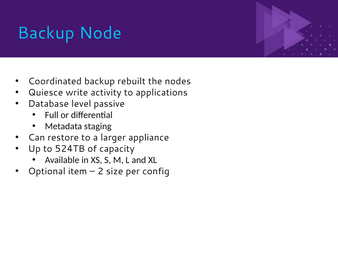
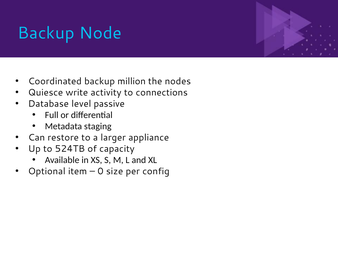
rebuilt: rebuilt -> million
applications: applications -> connections
2: 2 -> 0
